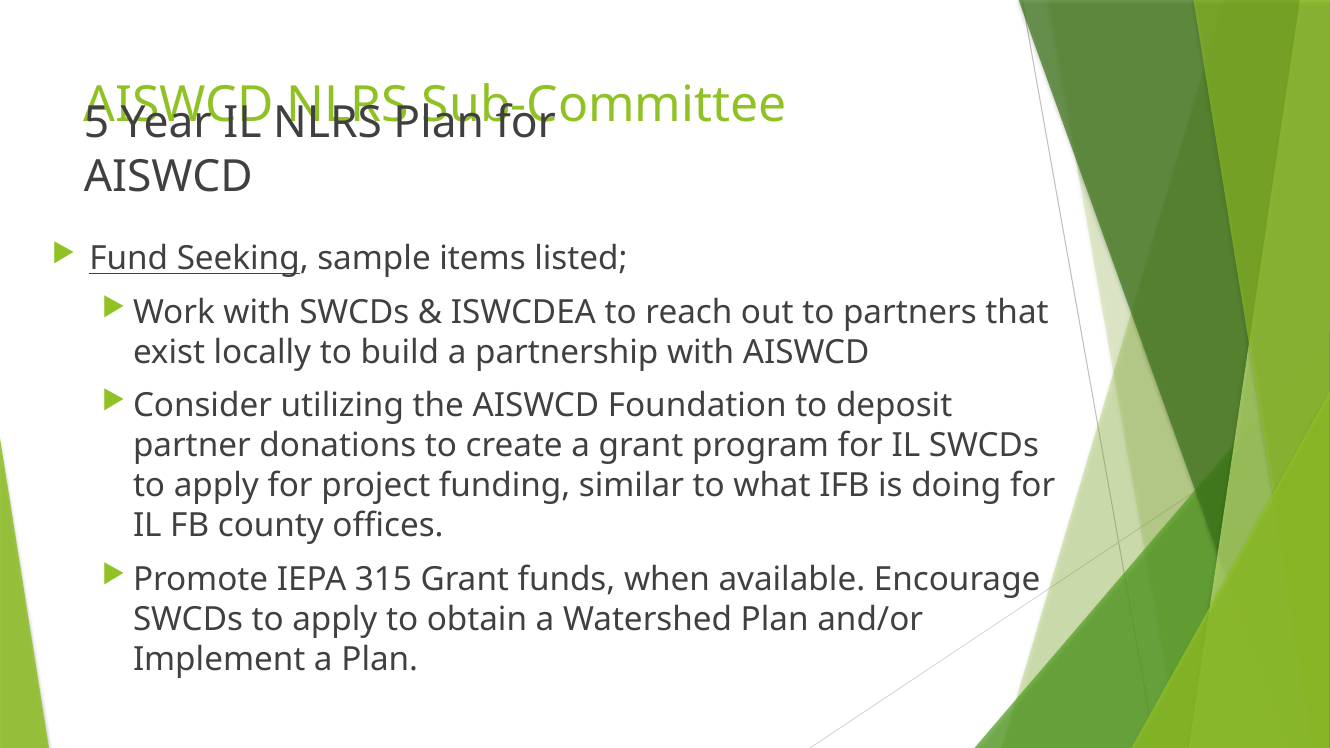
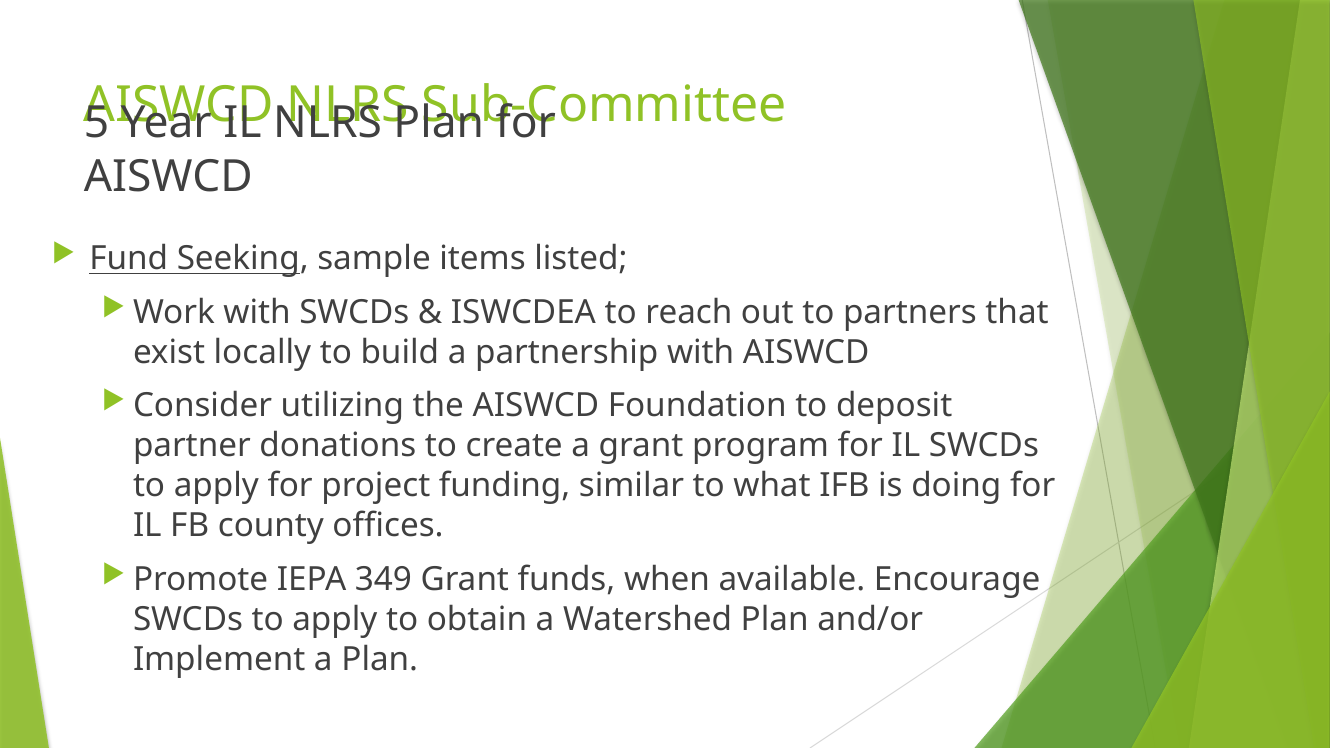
315: 315 -> 349
